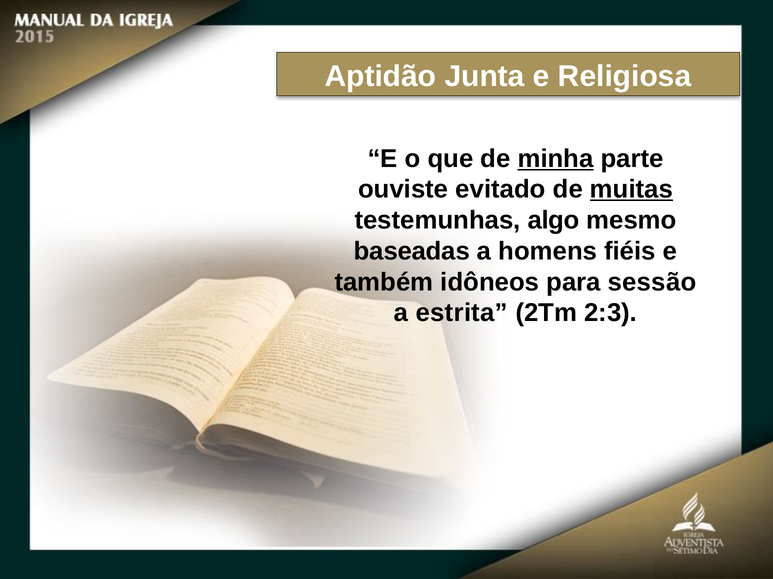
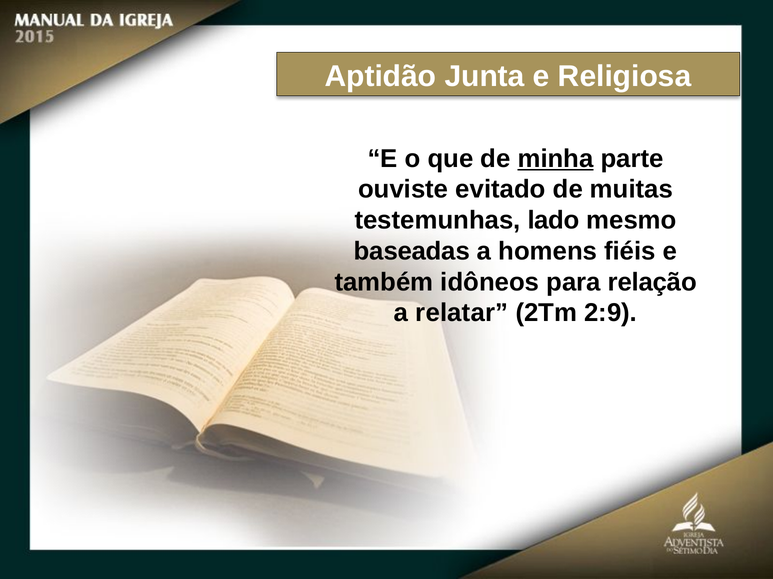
muitas underline: present -> none
algo: algo -> lado
sessão: sessão -> relação
estrita: estrita -> relatar
2:3: 2:3 -> 2:9
